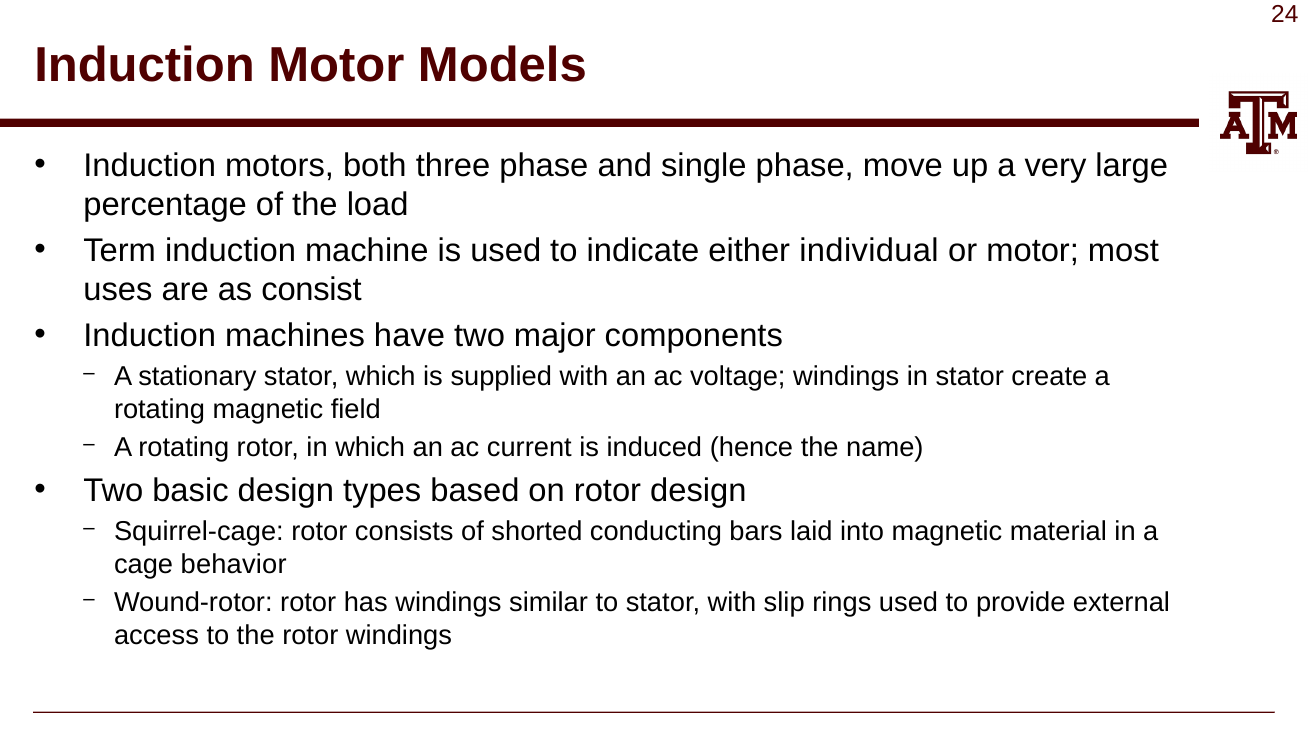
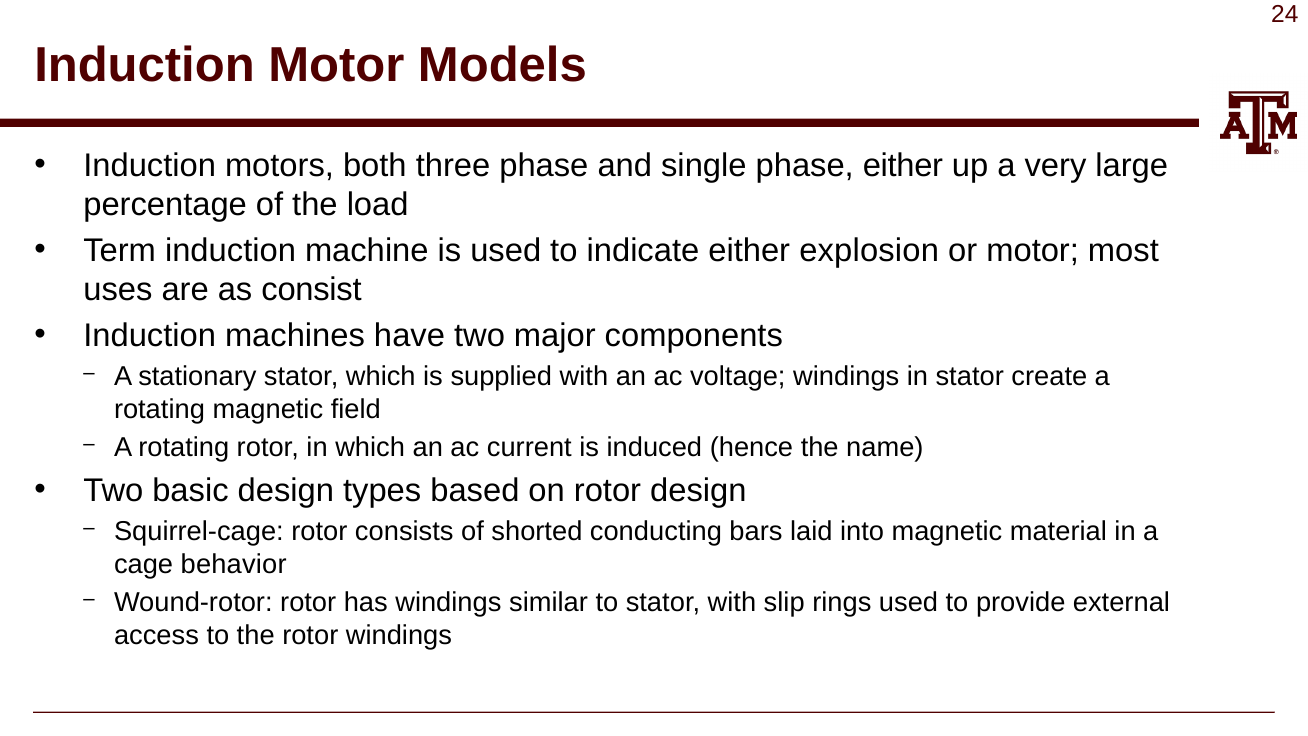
phase move: move -> either
individual: individual -> explosion
